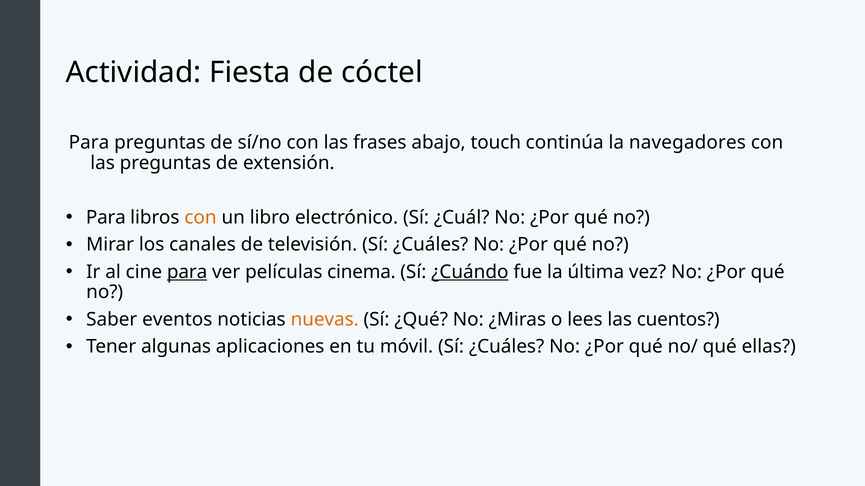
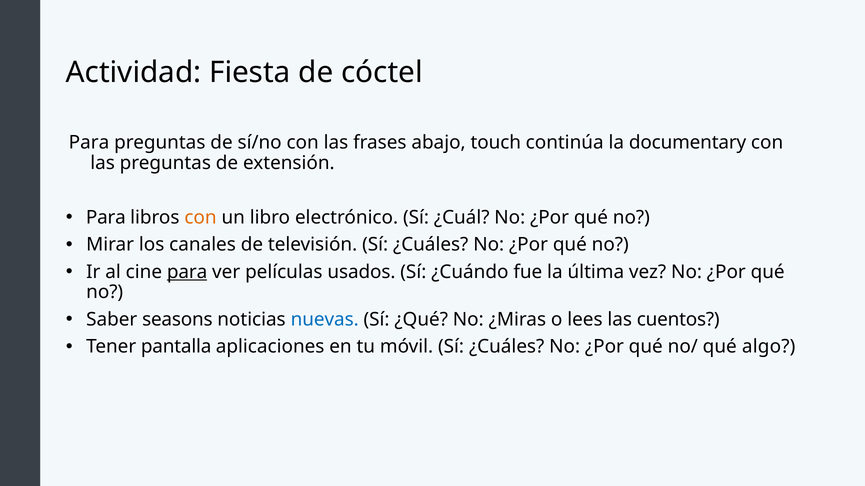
navegadores: navegadores -> documentary
cinema: cinema -> usados
¿Cuándo underline: present -> none
eventos: eventos -> seasons
nuevas colour: orange -> blue
algunas: algunas -> pantalla
ellas: ellas -> algo
